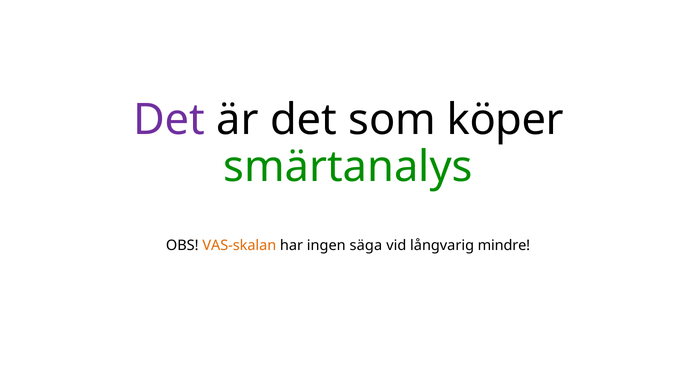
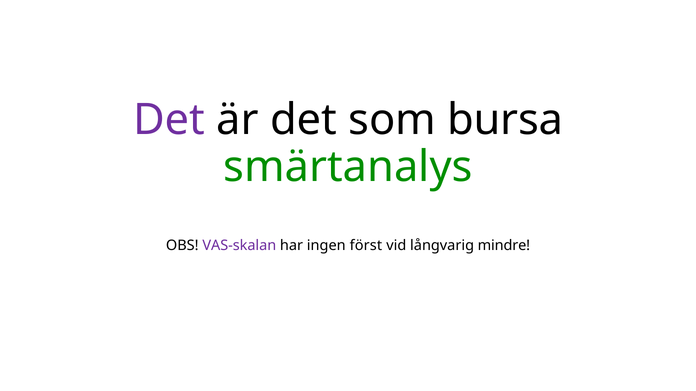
köper: köper -> bursa
VAS-skalan colour: orange -> purple
säga: säga -> först
